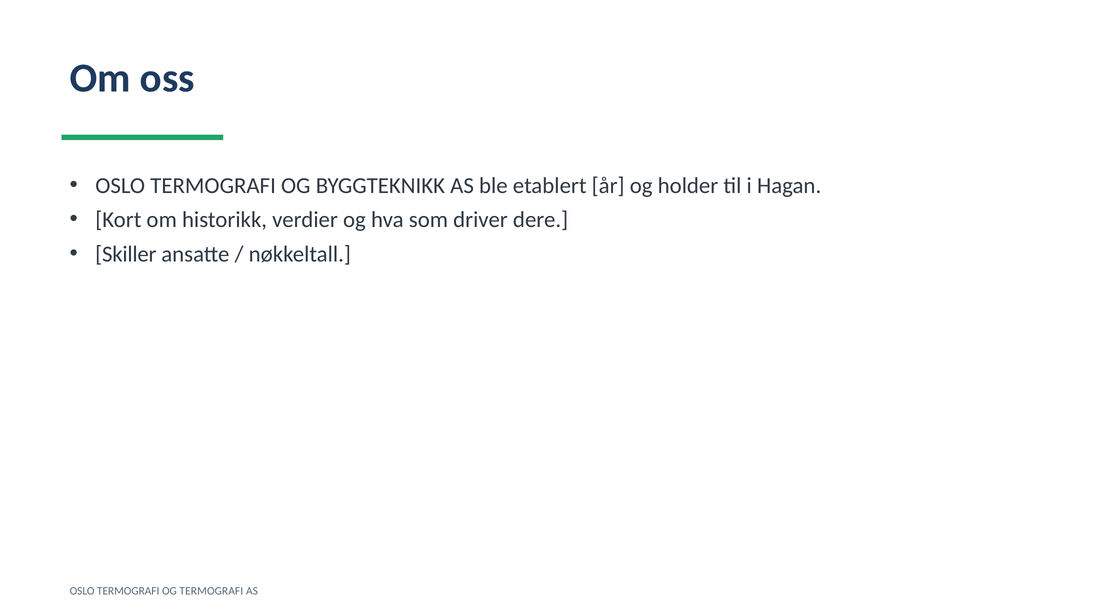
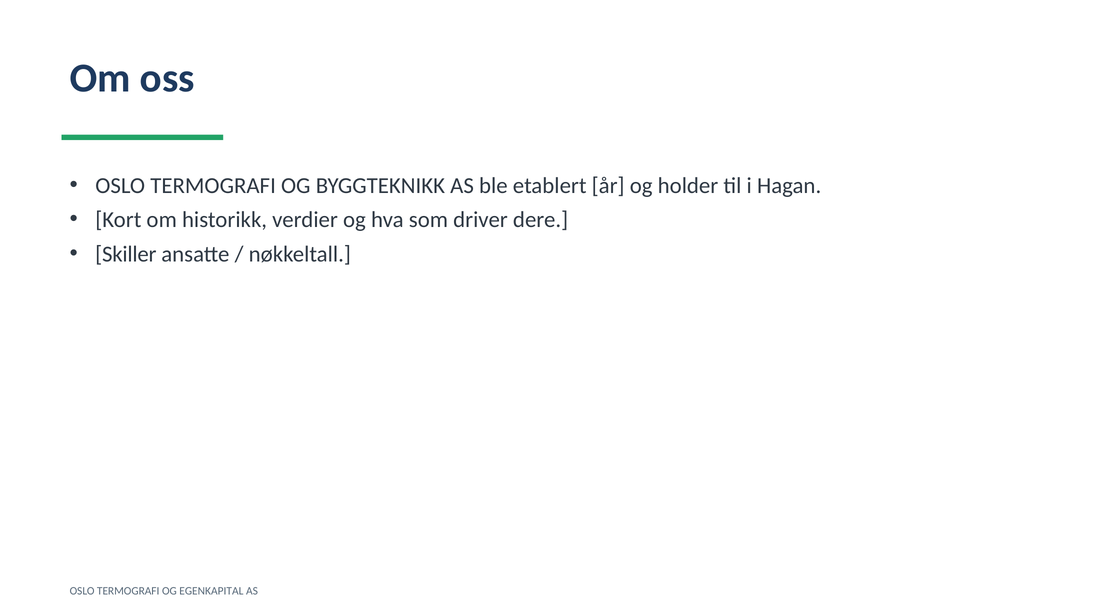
OG TERMOGRAFI: TERMOGRAFI -> EGENKAPITAL
